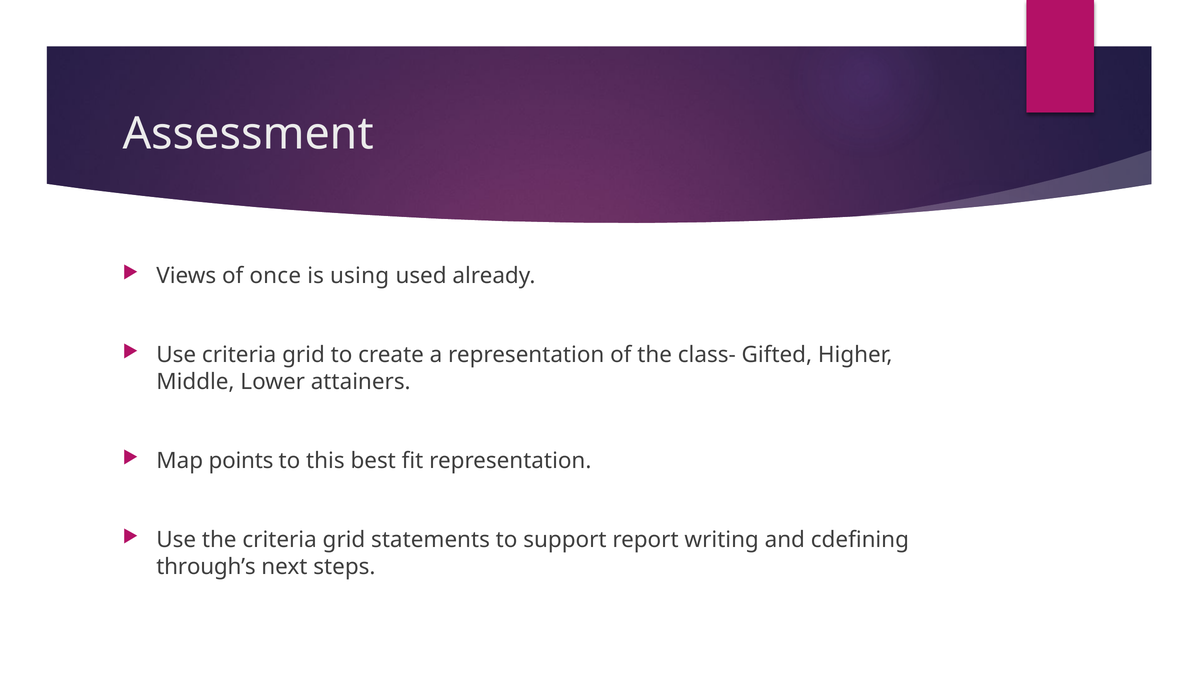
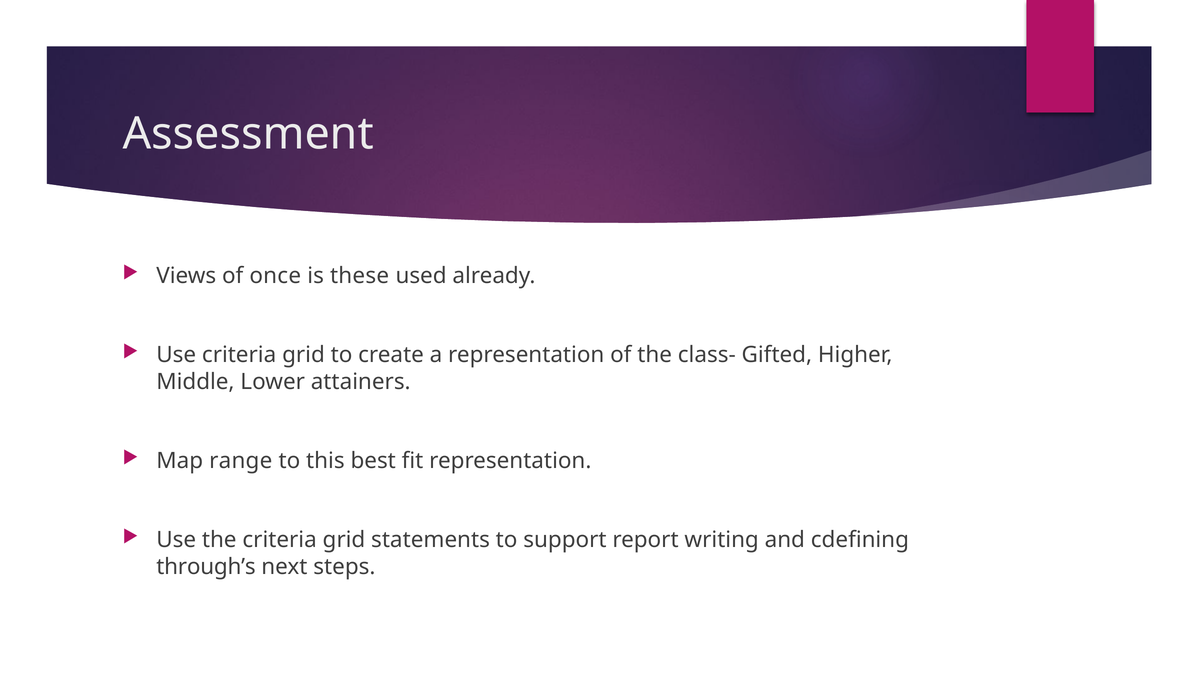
using: using -> these
points: points -> range
